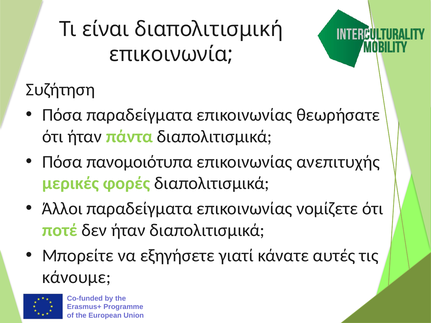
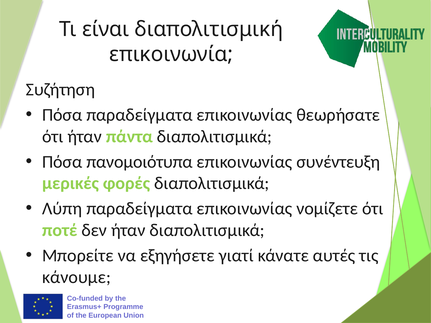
ανεπιτυχής: ανεπιτυχής -> συνέντευξη
Άλλοι: Άλλοι -> Λύπη
